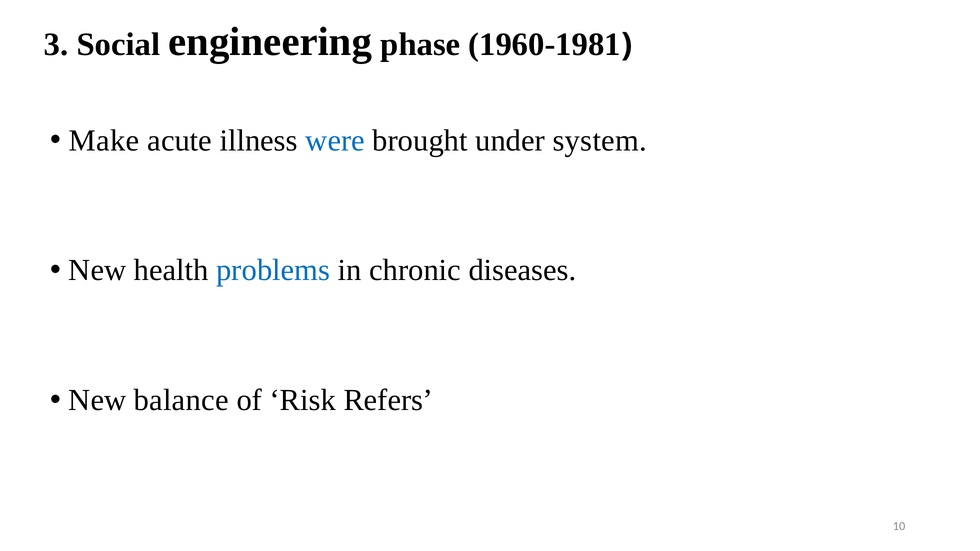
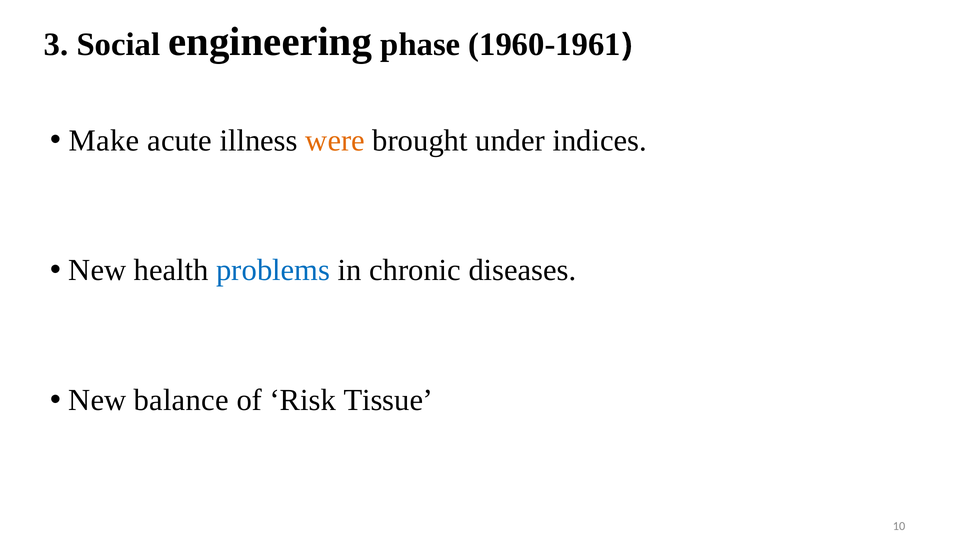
1960-1981: 1960-1981 -> 1960-1961
were colour: blue -> orange
system: system -> indices
Refers: Refers -> Tissue
